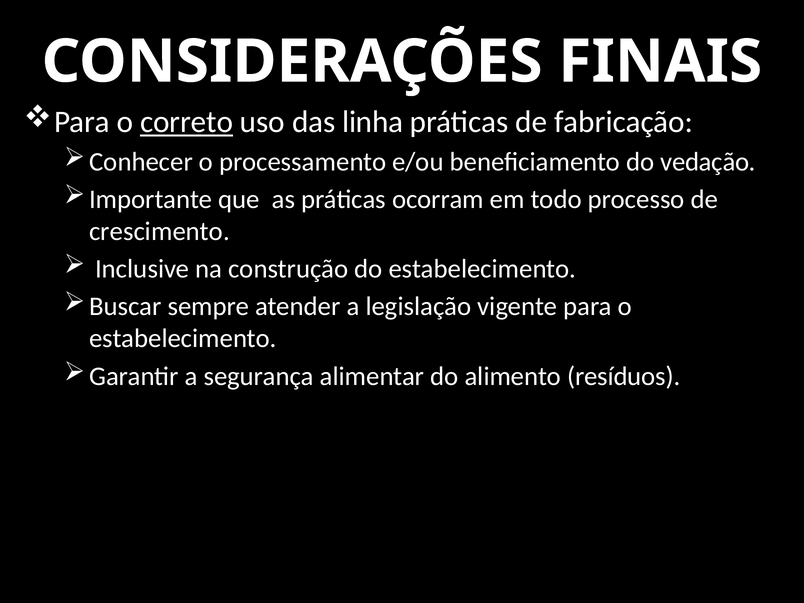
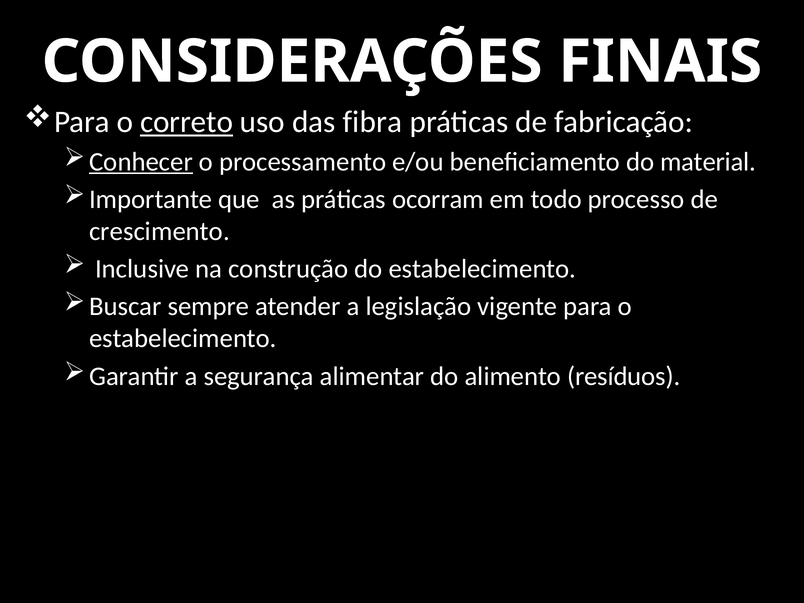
linha: linha -> fibra
Conhecer underline: none -> present
vedação: vedação -> material
